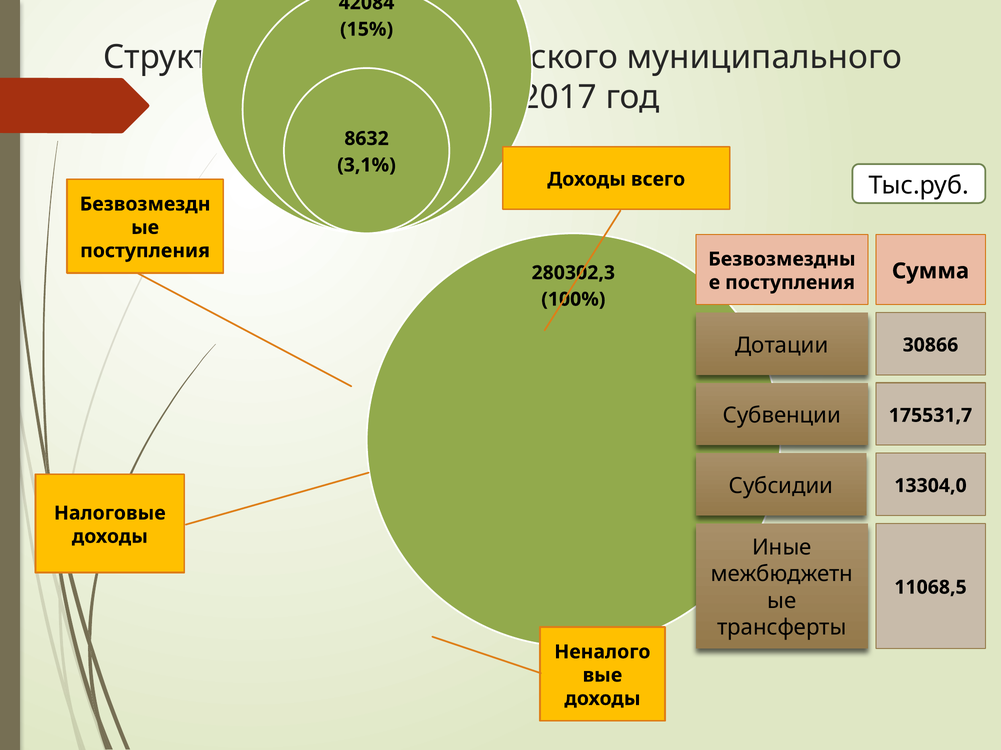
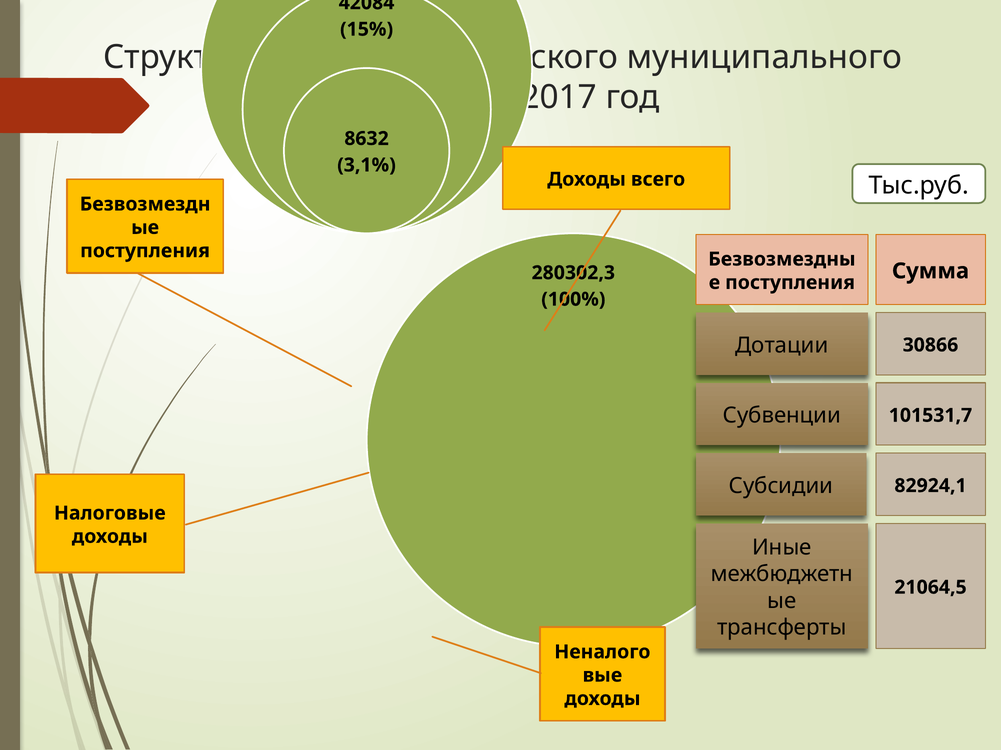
175531,7: 175531,7 -> 101531,7
13304,0: 13304,0 -> 82924,1
11068,5: 11068,5 -> 21064,5
